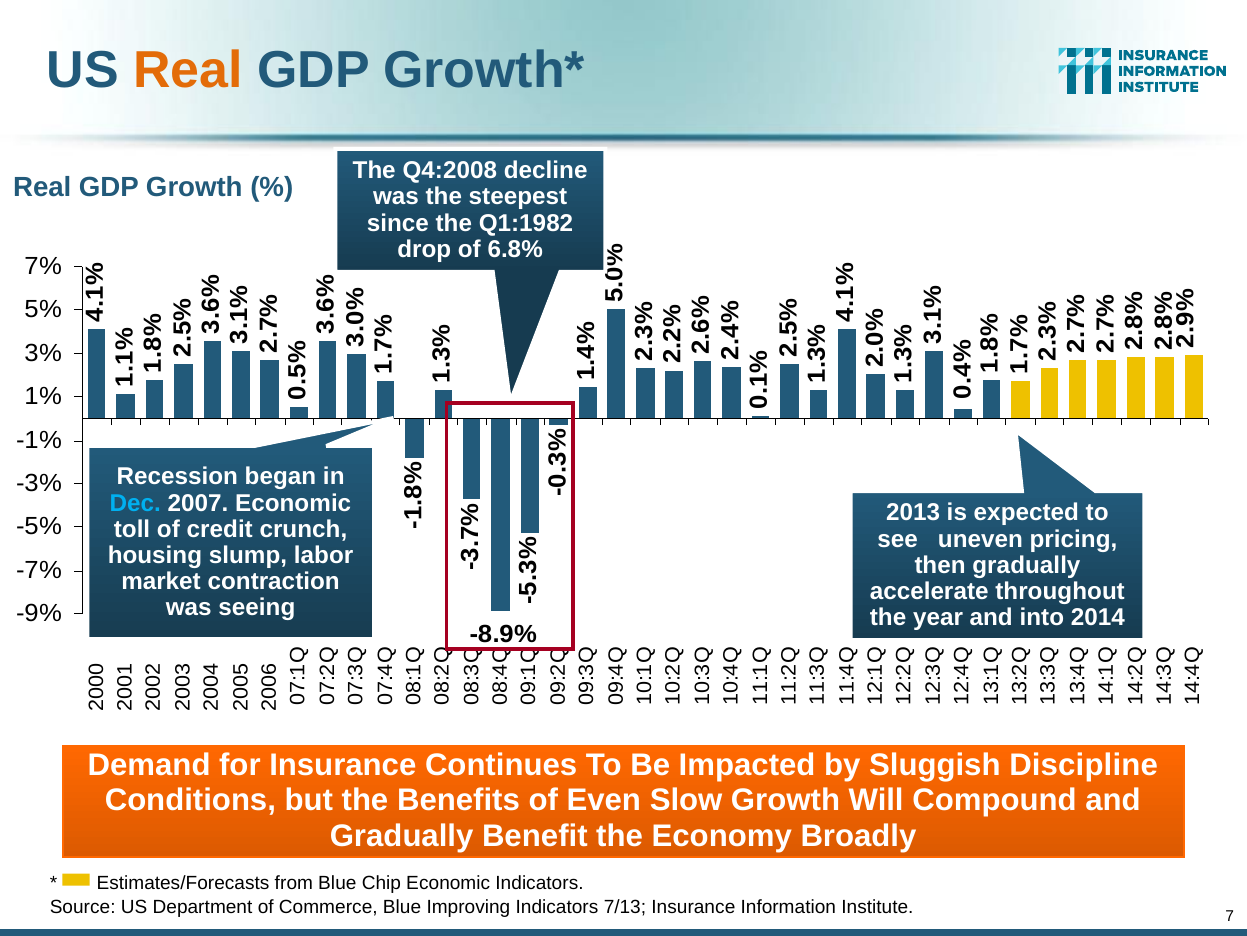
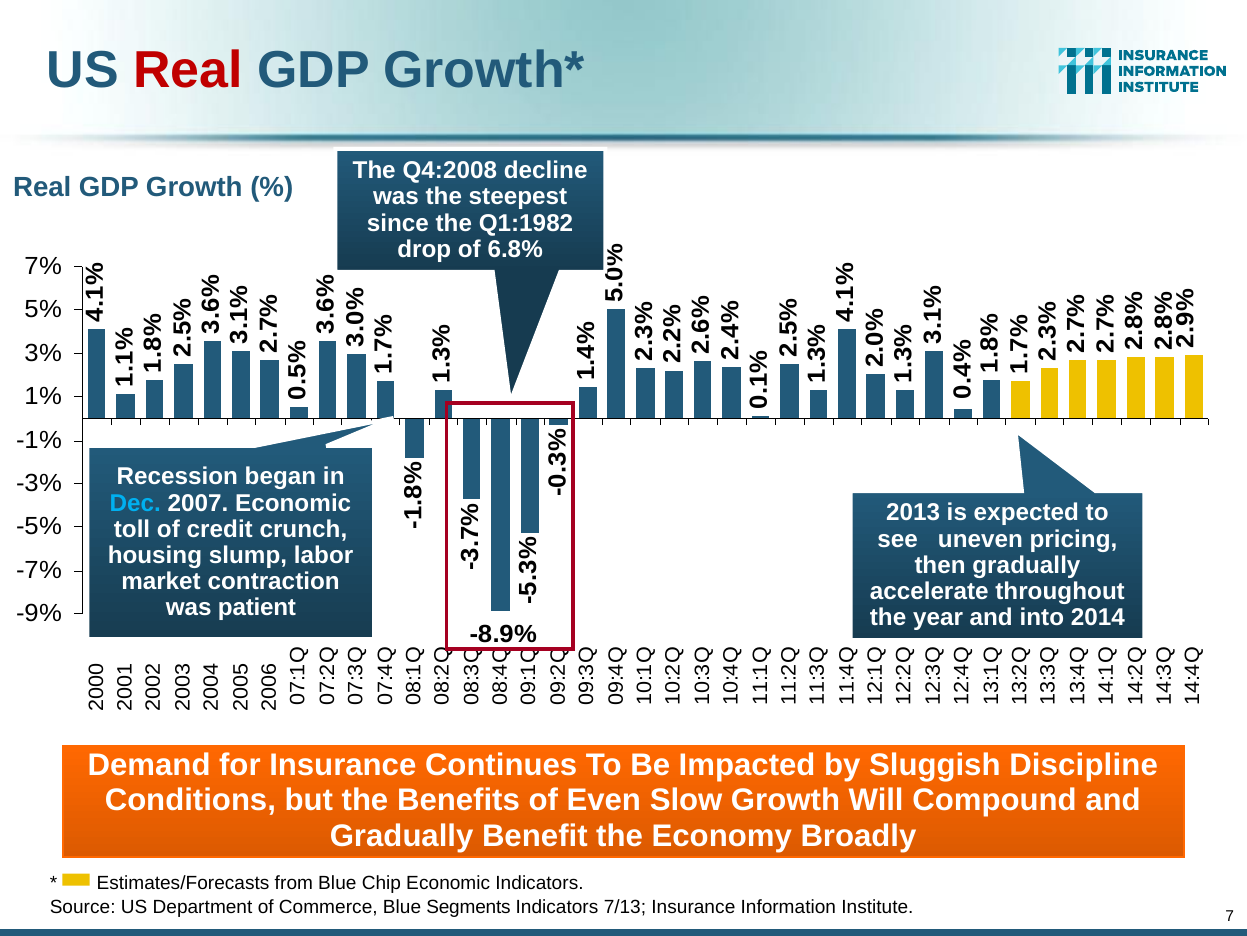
Real at (188, 71) colour: orange -> red
seeing: seeing -> patient
Improving: Improving -> Segments
